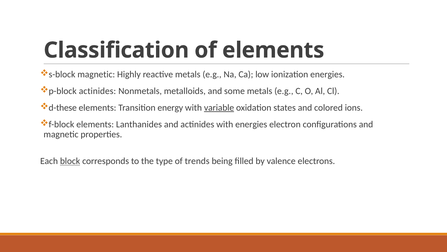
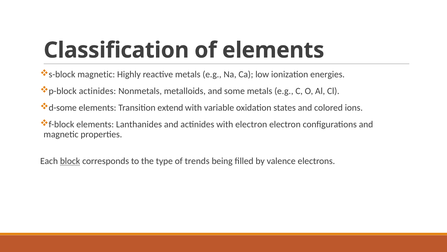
d-these: d-these -> d-some
energy: energy -> extend
variable underline: present -> none
with energies: energies -> electron
